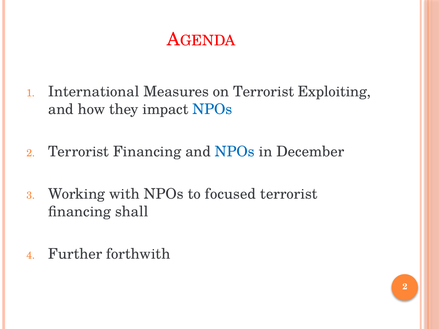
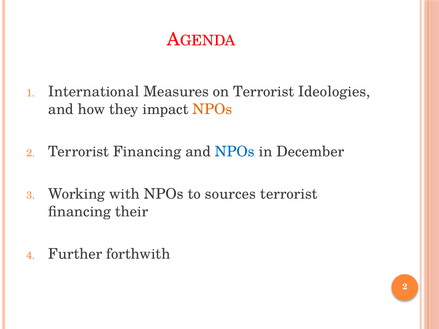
Exploiting: Exploiting -> Ideologies
NPOs at (212, 109) colour: blue -> orange
focused: focused -> sources
shall: shall -> their
